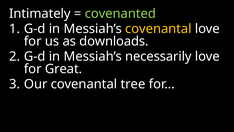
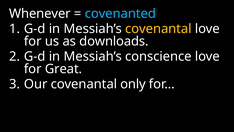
Intimately: Intimately -> Whenever
covenanted colour: light green -> light blue
necessarily: necessarily -> conscience
tree: tree -> only
